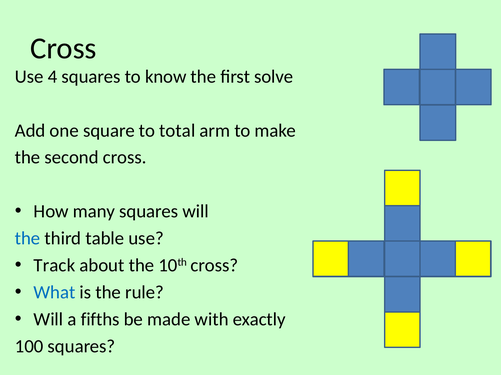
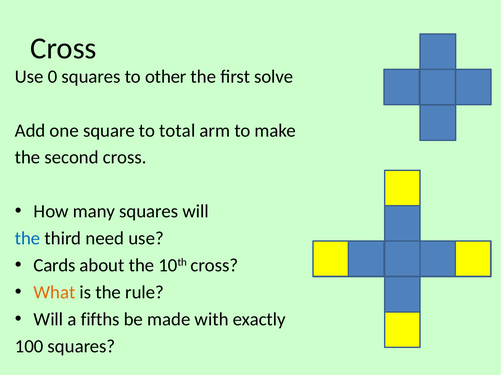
4: 4 -> 0
know: know -> other
table: table -> need
Track: Track -> Cards
What colour: blue -> orange
